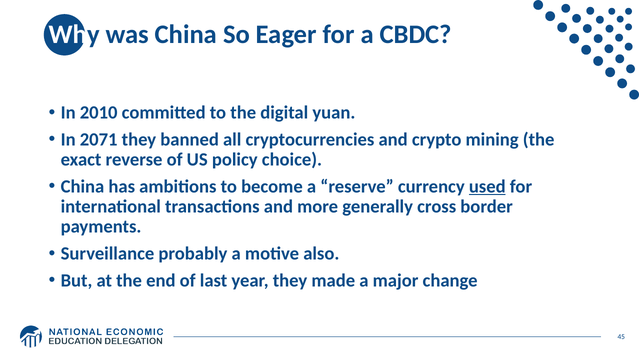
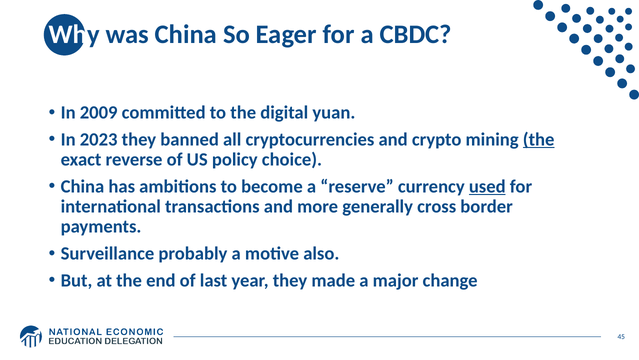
2010: 2010 -> 2009
2071: 2071 -> 2023
the at (539, 139) underline: none -> present
